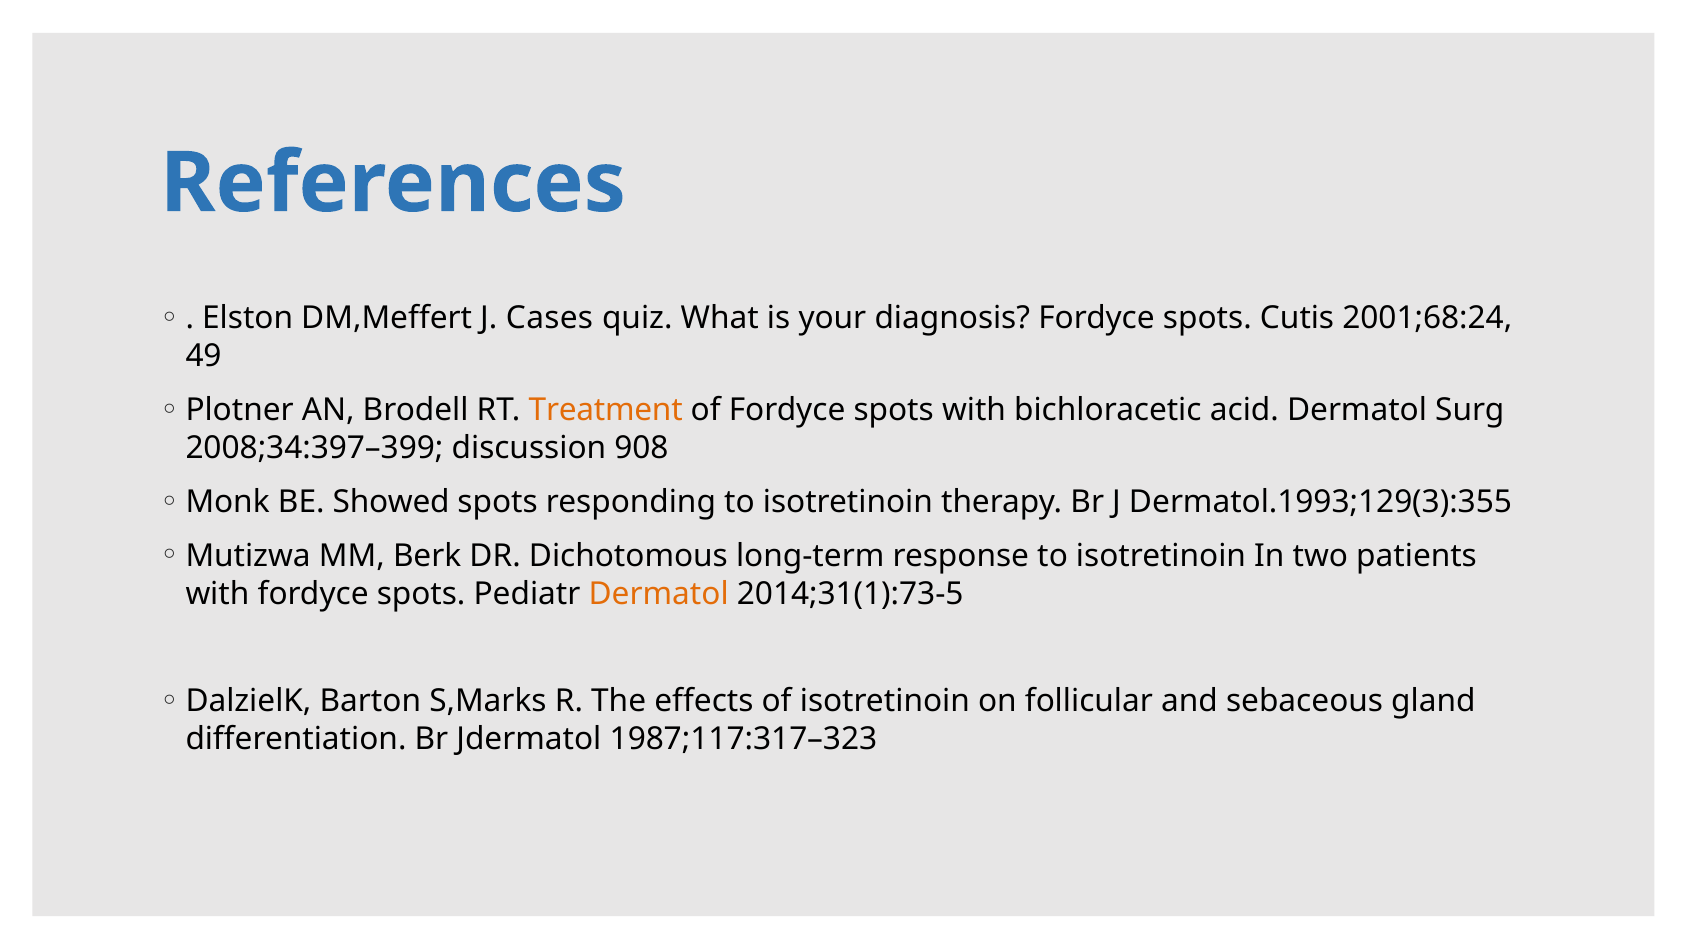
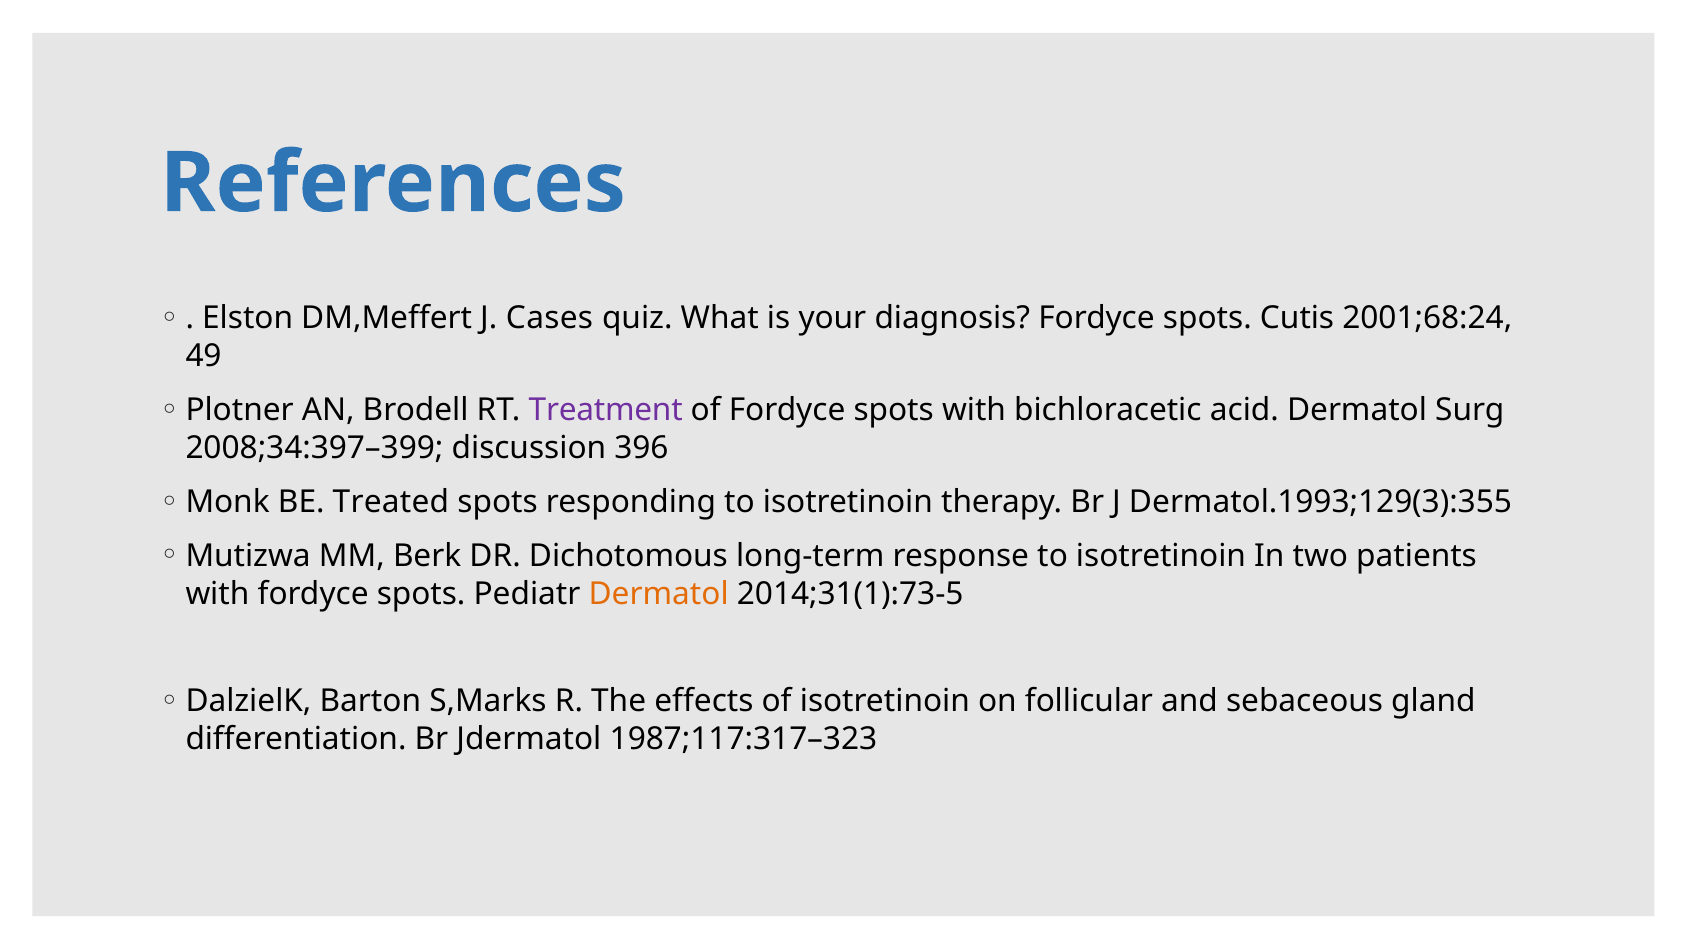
Treatment colour: orange -> purple
908: 908 -> 396
Showed: Showed -> Treated
